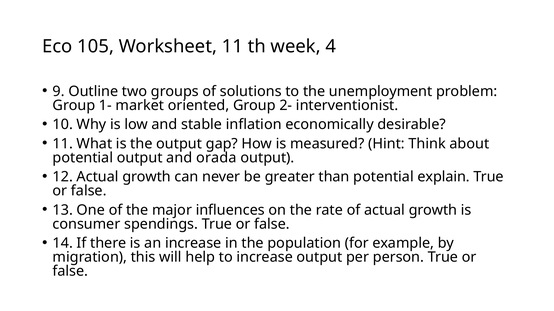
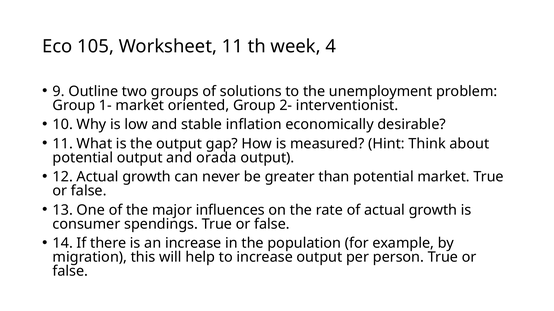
potential explain: explain -> market
